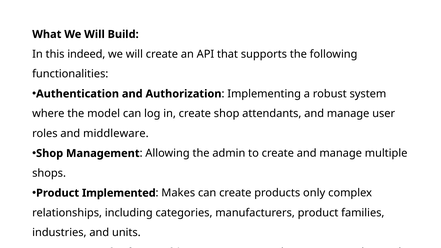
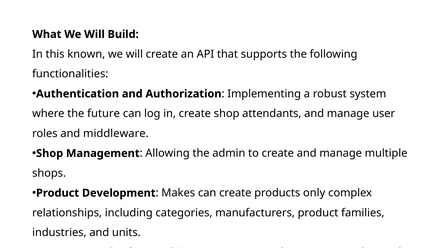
indeed: indeed -> known
model: model -> future
Implemented: Implemented -> Development
